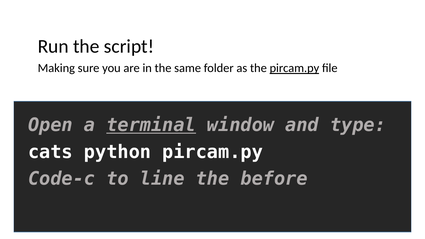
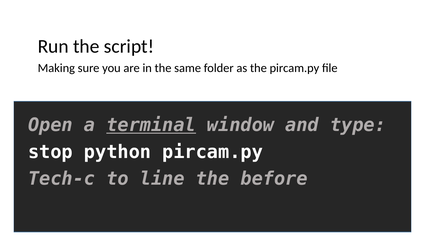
pircam.py at (294, 68) underline: present -> none
cats: cats -> stop
Code-c: Code-c -> Tech-c
